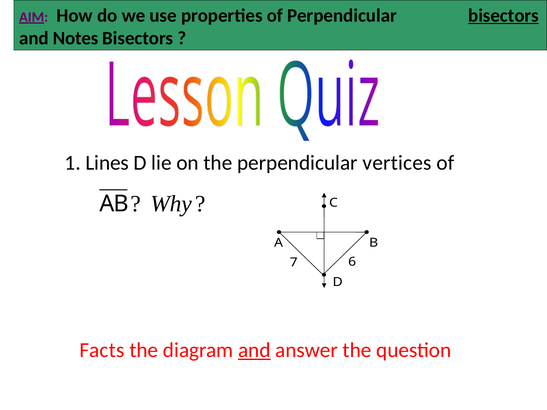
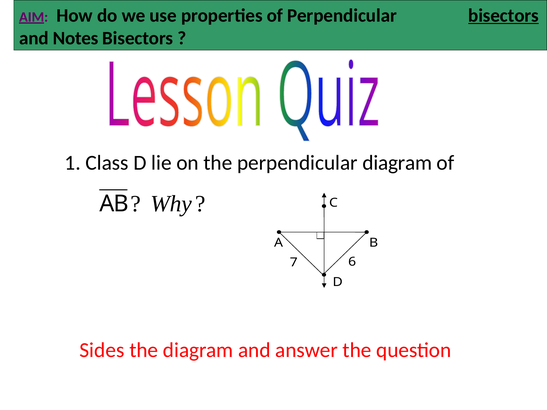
Lines: Lines -> Class
perpendicular vertices: vertices -> diagram
Facts: Facts -> Sides
and at (254, 350) underline: present -> none
